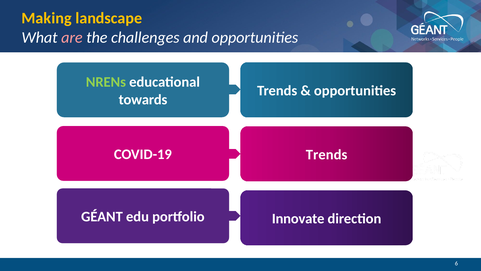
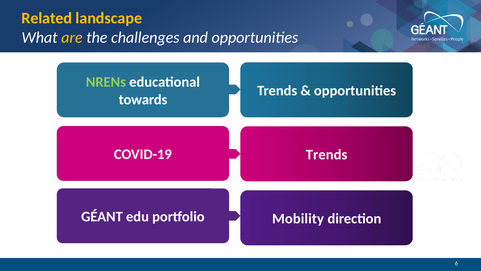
Making: Making -> Related
are colour: pink -> yellow
Innovate: Innovate -> Mobility
